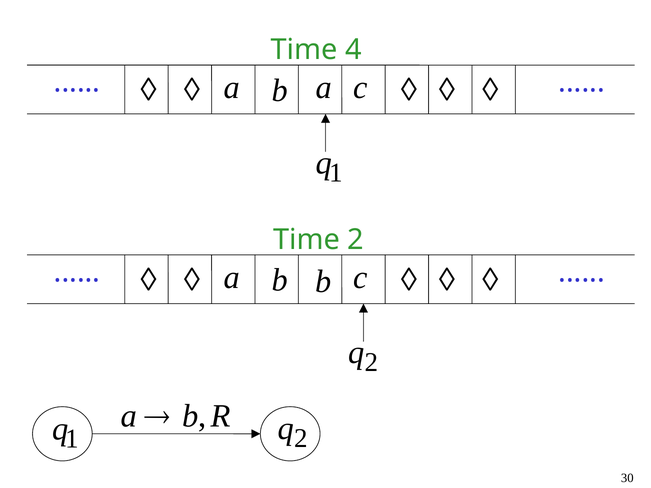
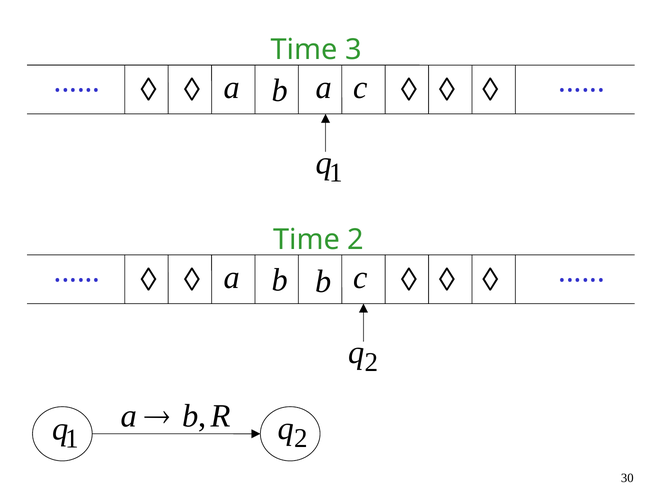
4: 4 -> 3
